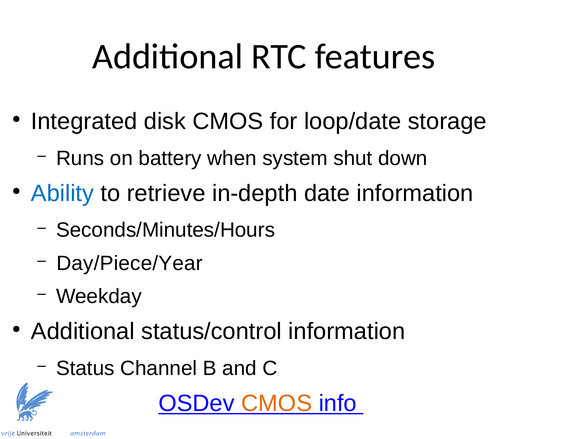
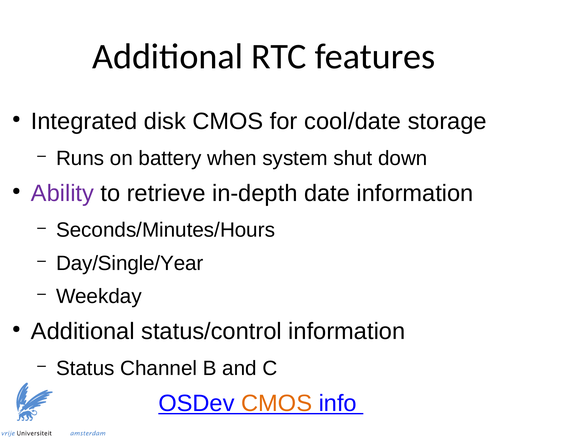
loop/date: loop/date -> cool/date
Ability colour: blue -> purple
Day/Piece/Year: Day/Piece/Year -> Day/Single/Year
